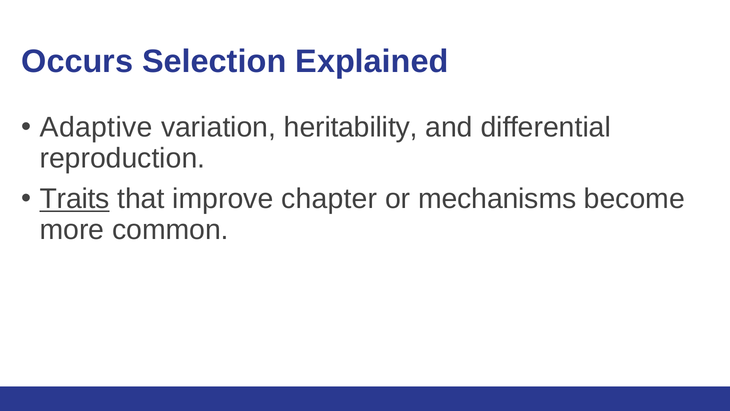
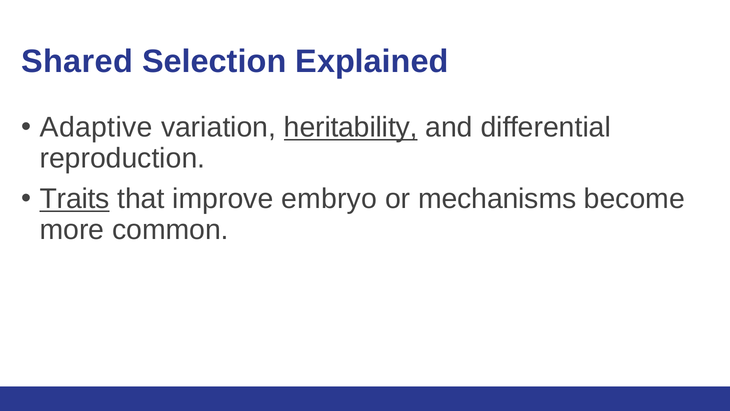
Occurs: Occurs -> Shared
heritability underline: none -> present
chapter: chapter -> embryo
